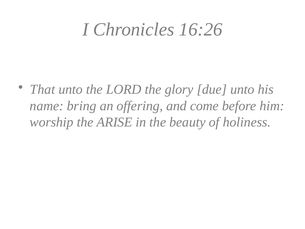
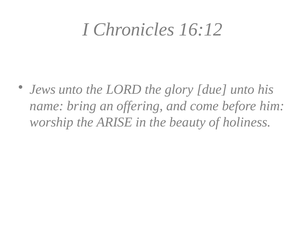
16:26: 16:26 -> 16:12
That: That -> Jews
